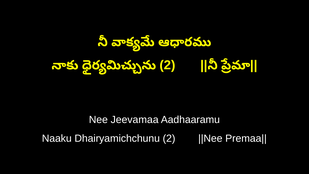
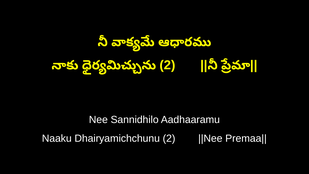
Jeevamaa: Jeevamaa -> Sannidhilo
